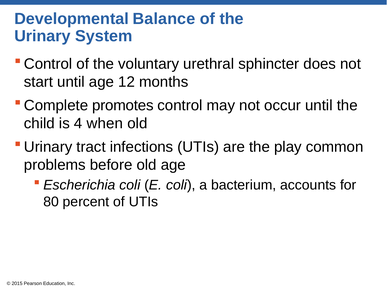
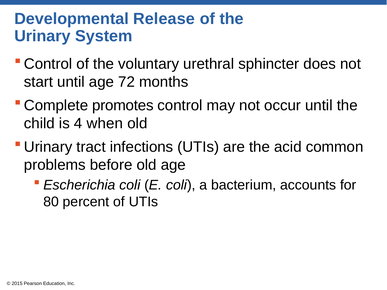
Balance: Balance -> Release
12: 12 -> 72
play: play -> acid
